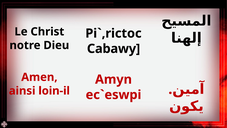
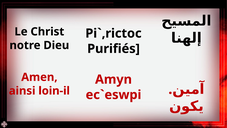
Cabawy: Cabawy -> Purifiés
